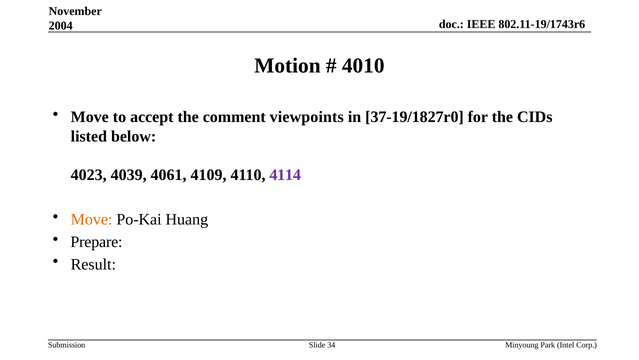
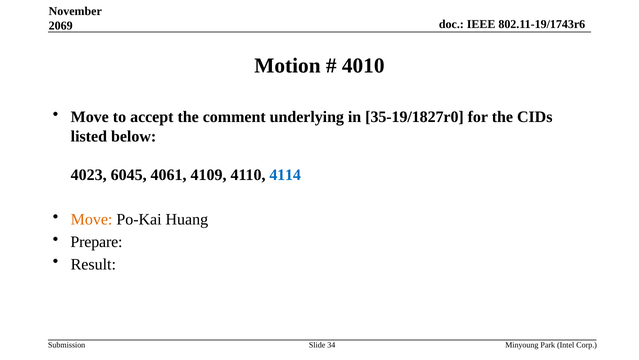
2004: 2004 -> 2069
viewpoints: viewpoints -> underlying
37-19/1827r0: 37-19/1827r0 -> 35-19/1827r0
4039: 4039 -> 6045
4114 colour: purple -> blue
